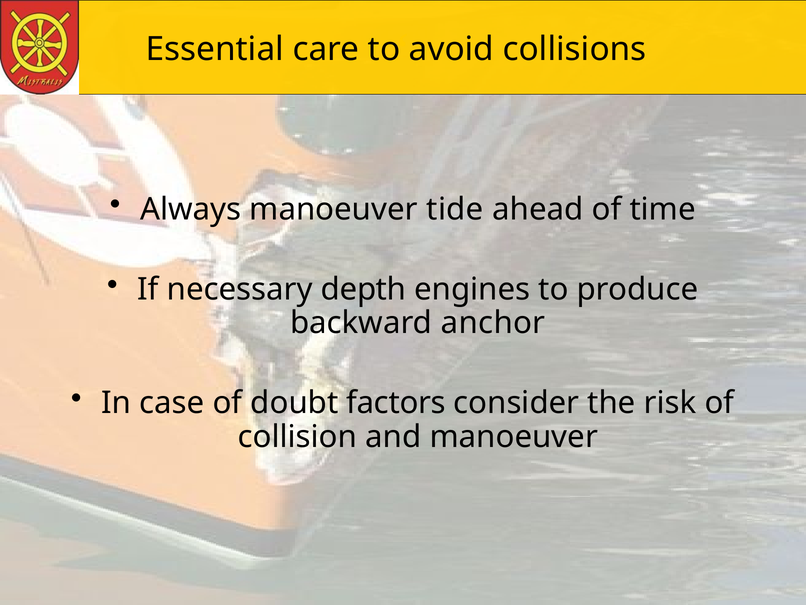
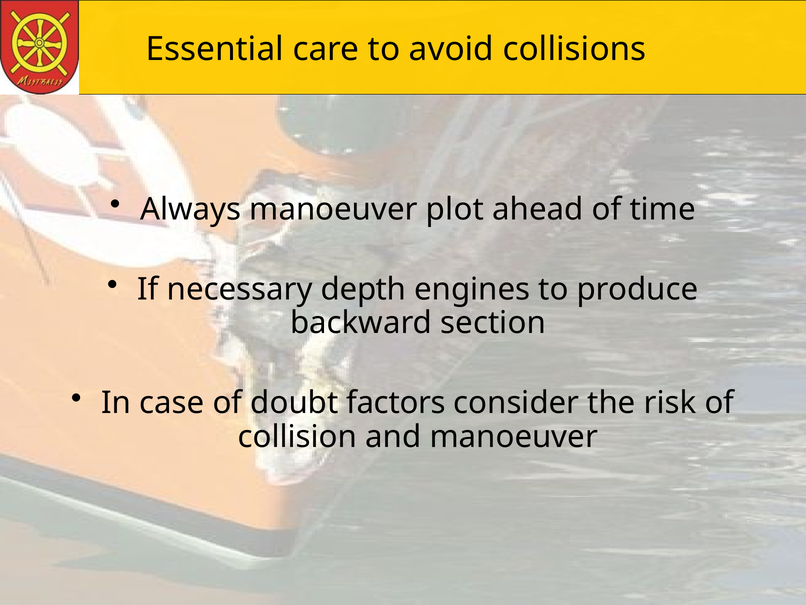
tide: tide -> plot
anchor: anchor -> section
